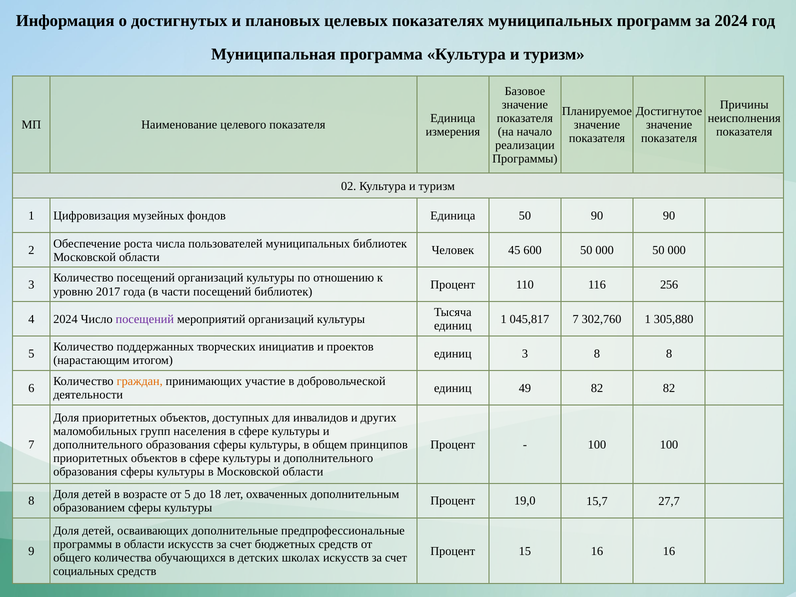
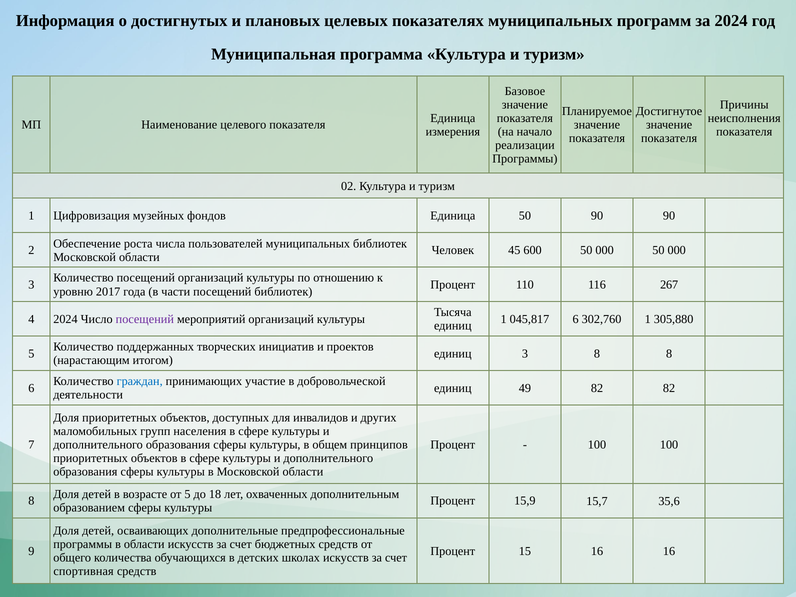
256: 256 -> 267
045,817 7: 7 -> 6
граждан colour: orange -> blue
19,0: 19,0 -> 15,9
27,7: 27,7 -> 35,6
социальных: социальных -> спортивная
